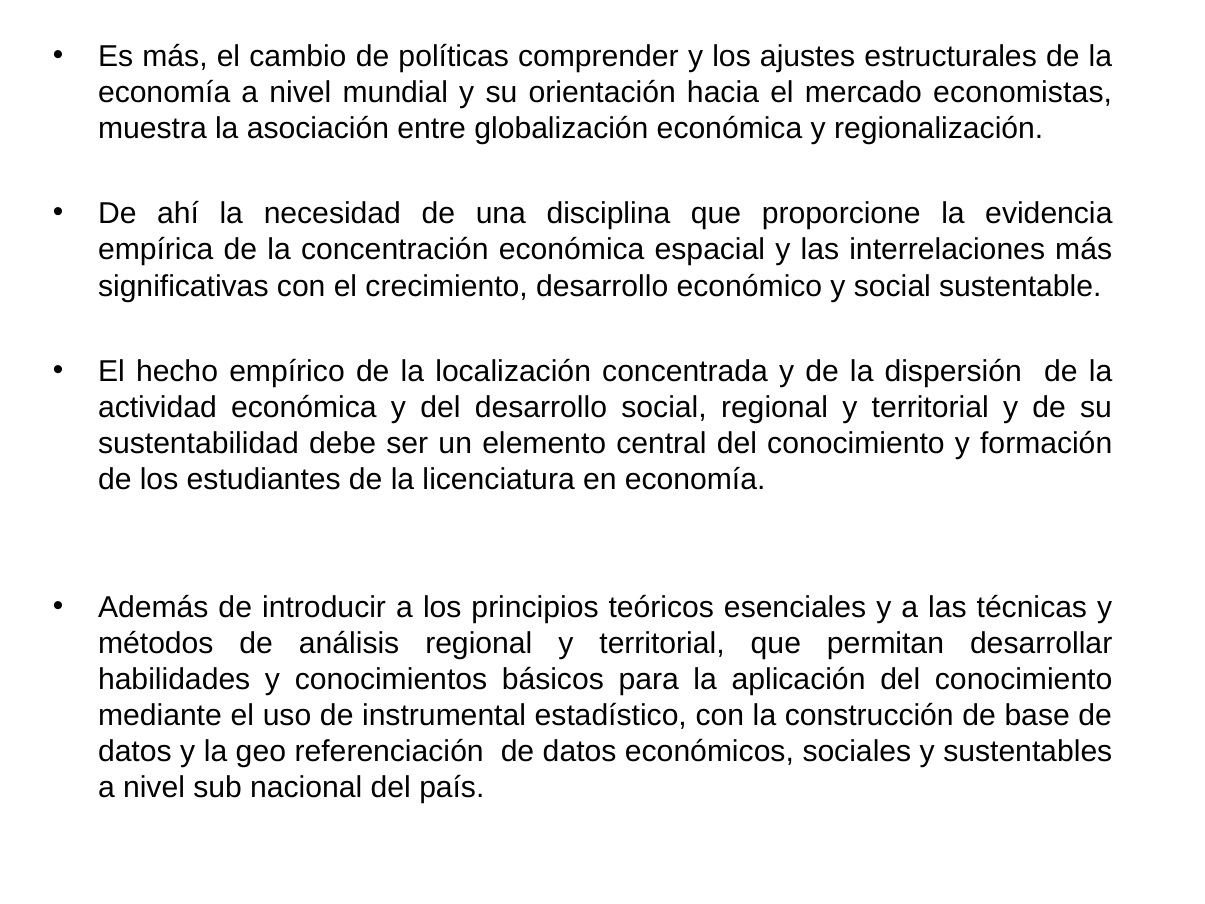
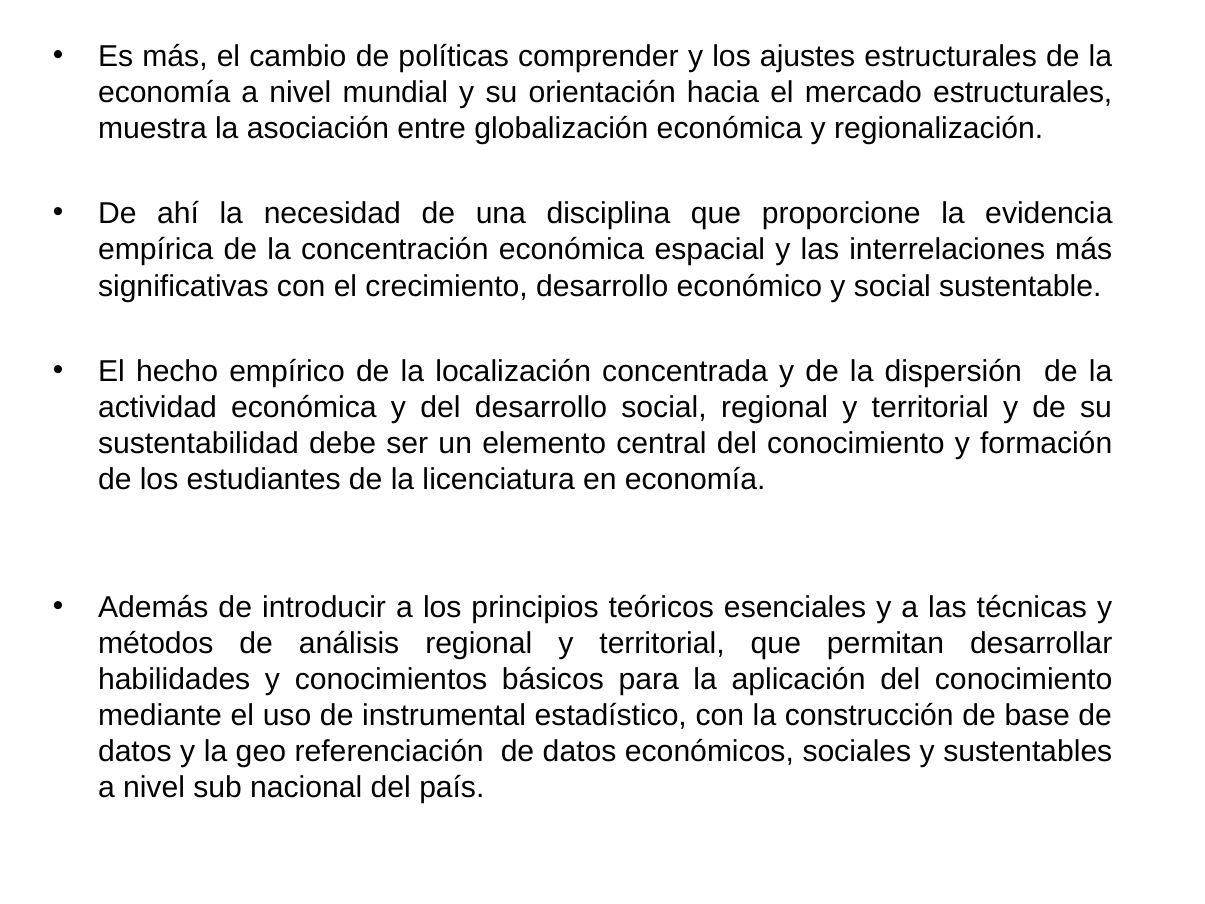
mercado economistas: economistas -> estructurales
